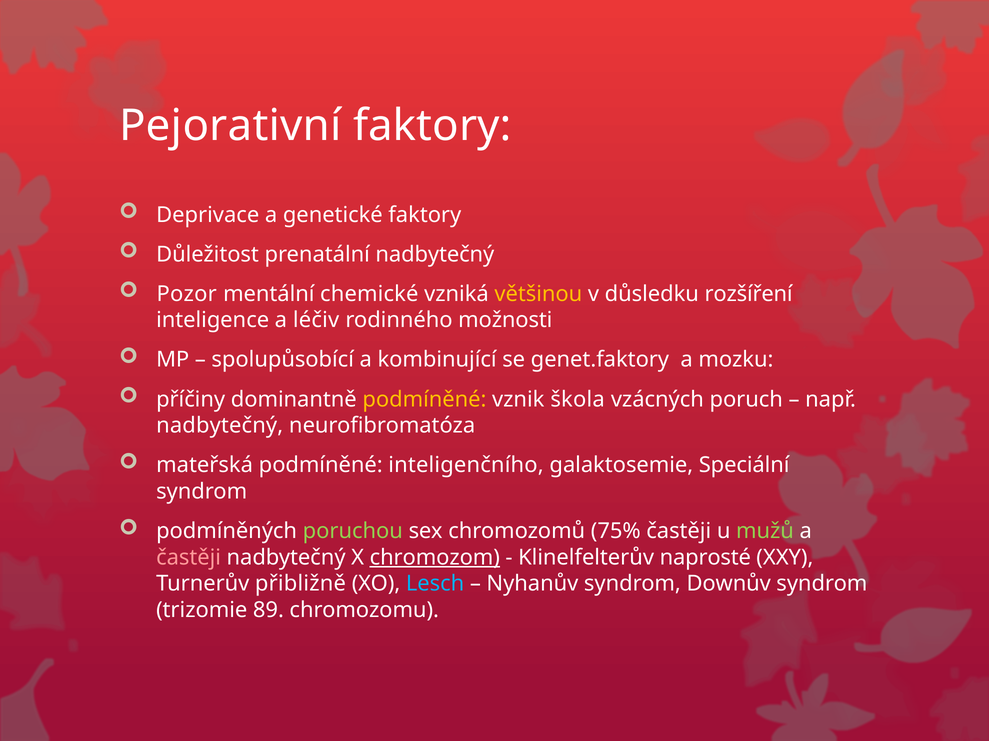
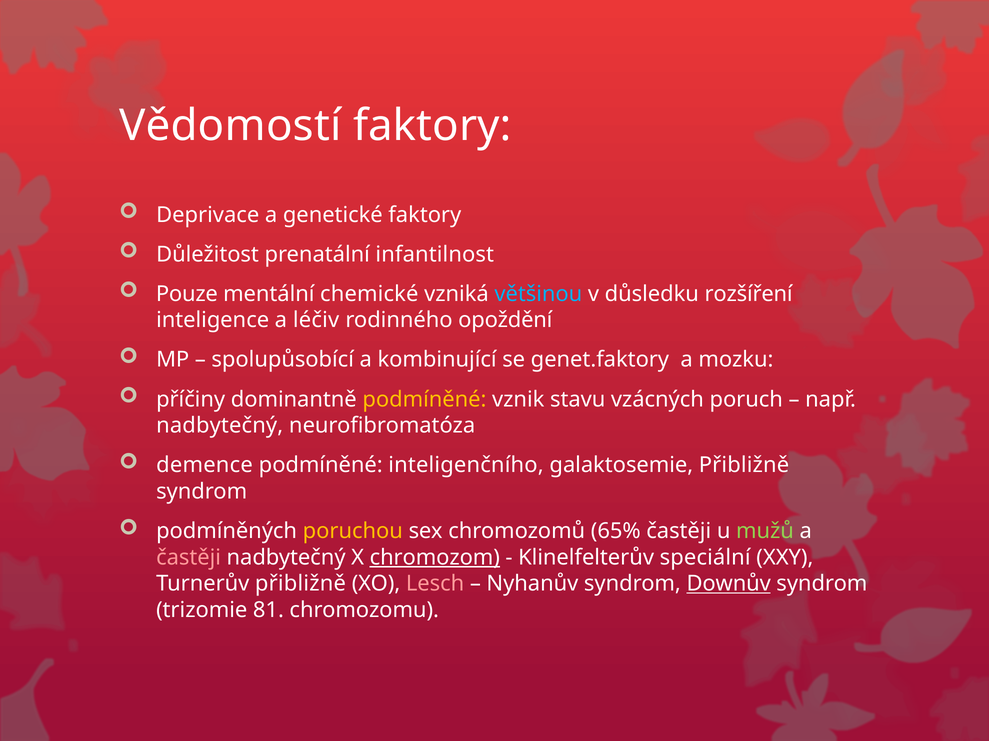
Pejorativní: Pejorativní -> Vědomostí
prenatální nadbytečný: nadbytečný -> infantilnost
Pozor: Pozor -> Pouze
většinou colour: yellow -> light blue
možnosti: možnosti -> opoždění
škola: škola -> stavu
mateřská: mateřská -> demence
galaktosemie Speciální: Speciální -> Přibližně
poruchou colour: light green -> yellow
75%: 75% -> 65%
naprosté: naprosté -> speciální
Lesch colour: light blue -> pink
Downův underline: none -> present
89: 89 -> 81
